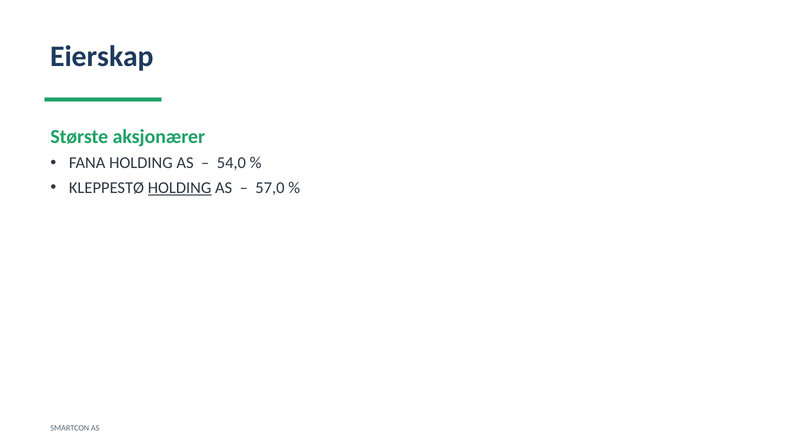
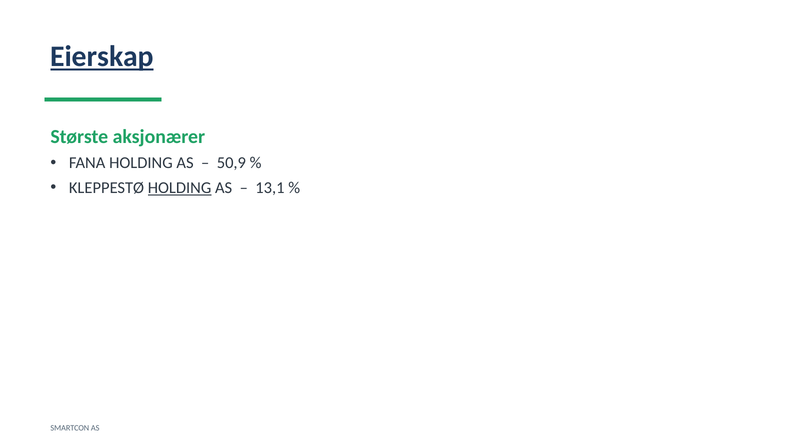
Eierskap underline: none -> present
54,0: 54,0 -> 50,9
57,0: 57,0 -> 13,1
